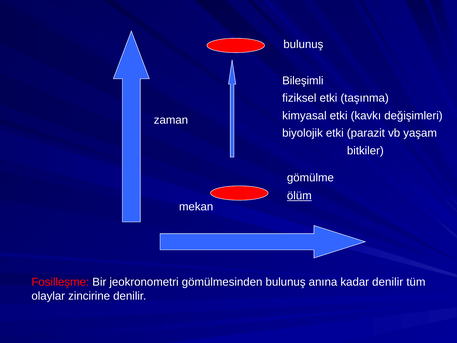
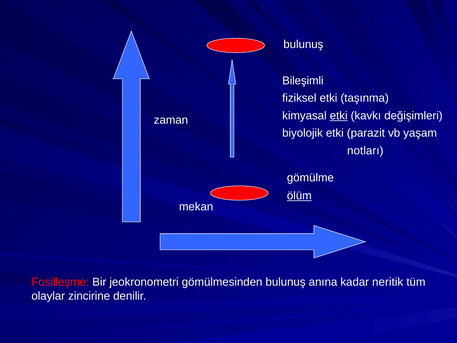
etki at (339, 116) underline: none -> present
bitkiler: bitkiler -> notları
kadar denilir: denilir -> neritik
